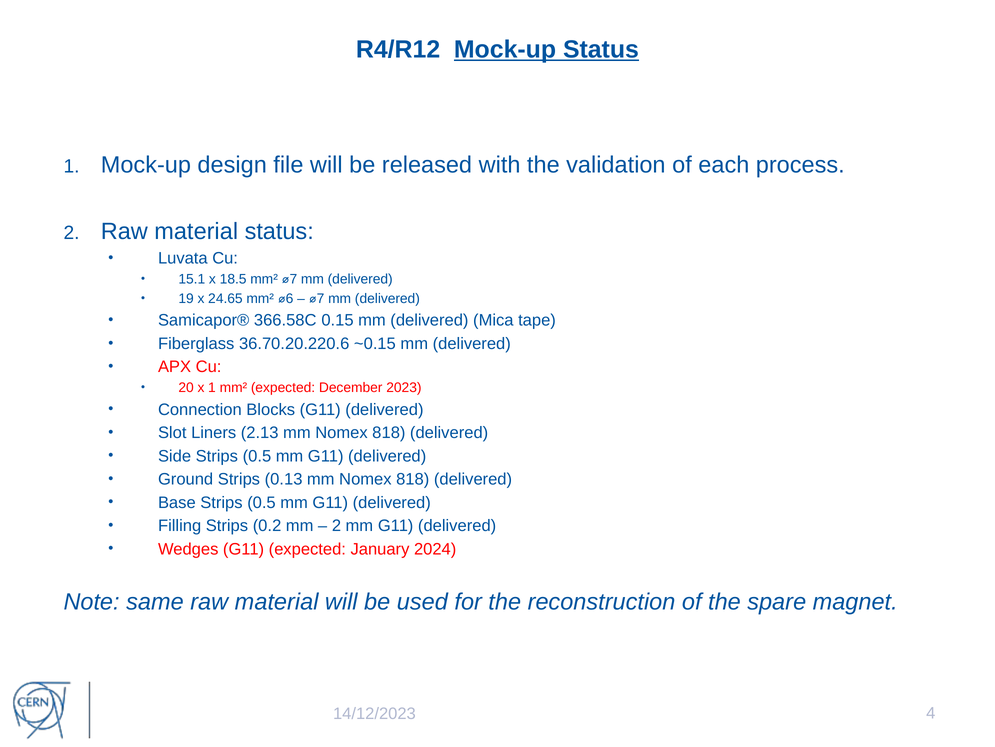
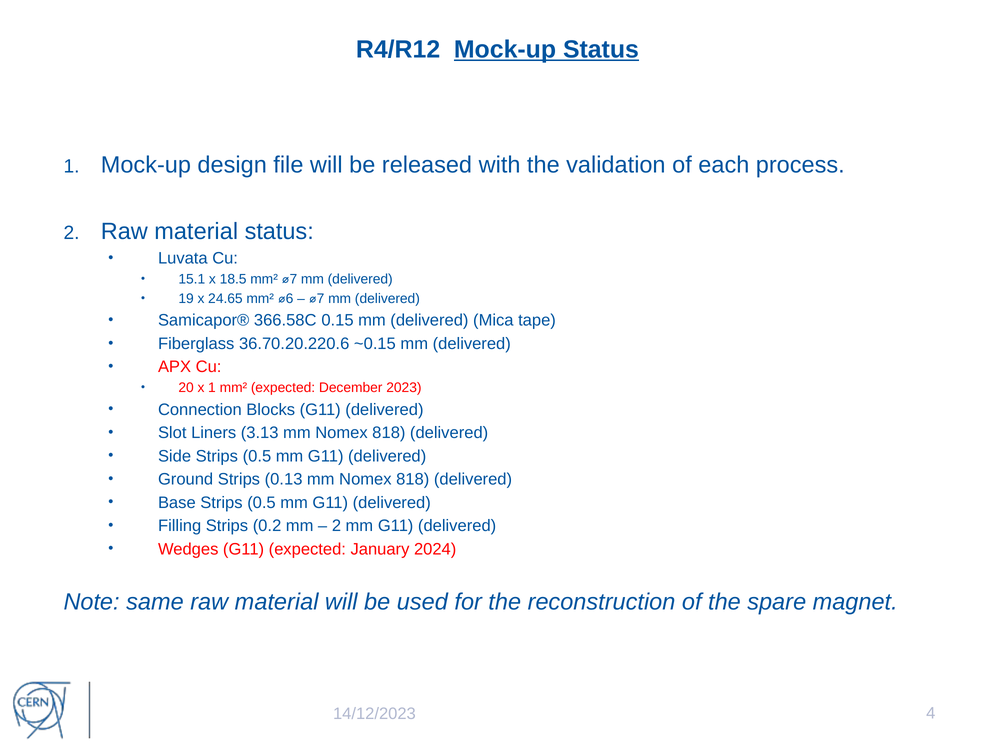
2.13: 2.13 -> 3.13
